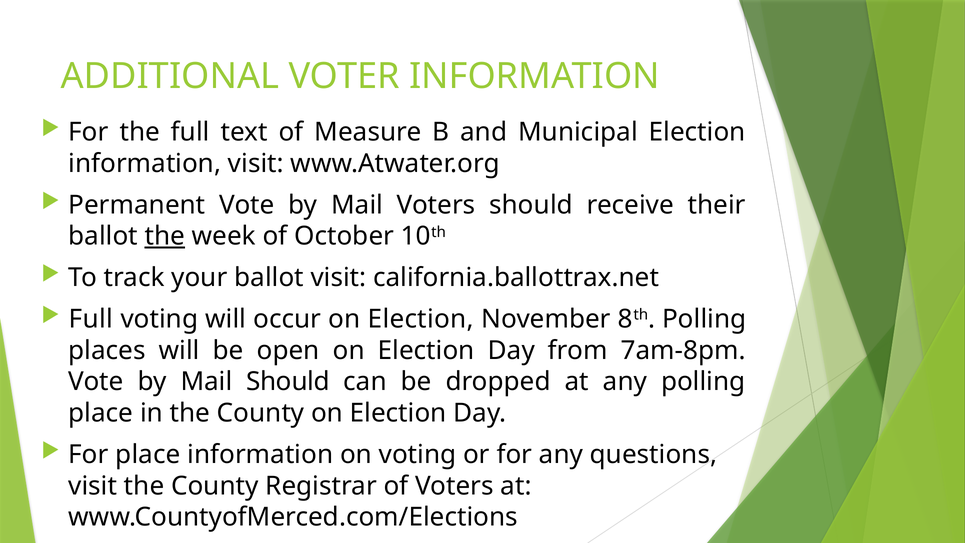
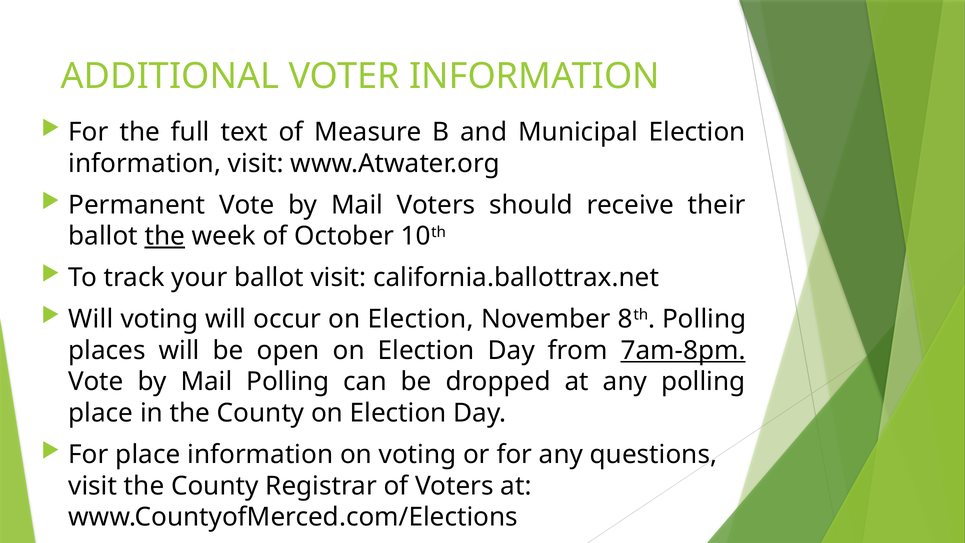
Full at (91, 319): Full -> Will
7am-8pm underline: none -> present
Mail Should: Should -> Polling
